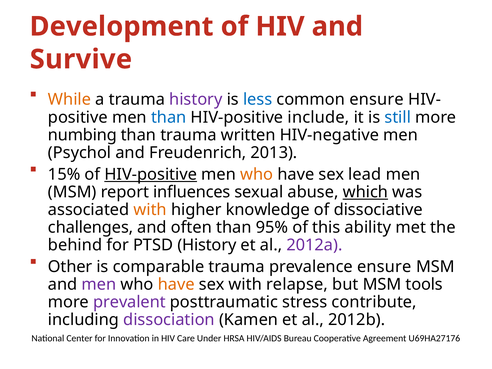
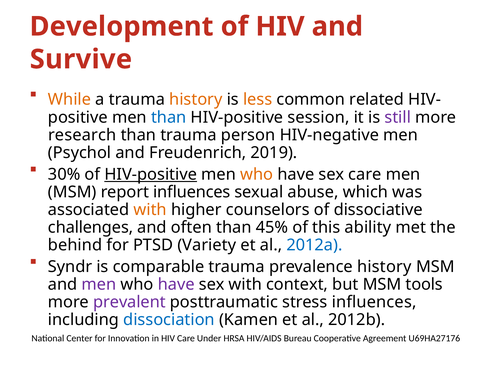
history at (196, 100) colour: purple -> orange
less colour: blue -> orange
common ensure: ensure -> related
include: include -> session
still colour: blue -> purple
numbing: numbing -> research
written: written -> person
2013: 2013 -> 2019
15%: 15% -> 30%
sex lead: lead -> care
which underline: present -> none
knowledge: knowledge -> counselors
95%: 95% -> 45%
PTSD History: History -> Variety
2012a colour: purple -> blue
Other: Other -> Syndr
prevalence ensure: ensure -> history
have at (176, 284) colour: orange -> purple
relapse: relapse -> context
stress contribute: contribute -> influences
dissociation colour: purple -> blue
